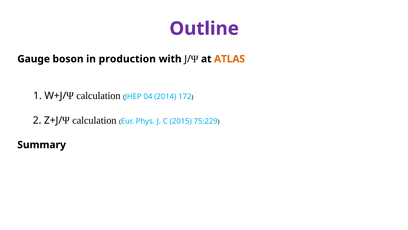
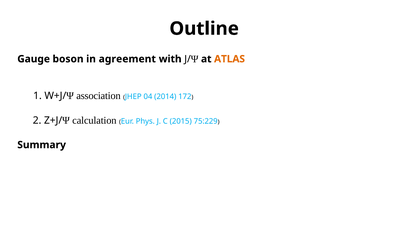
Outline colour: purple -> black
production: production -> agreement
calculation at (98, 96): calculation -> association
